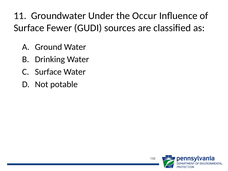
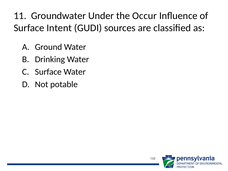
Fewer: Fewer -> Intent
